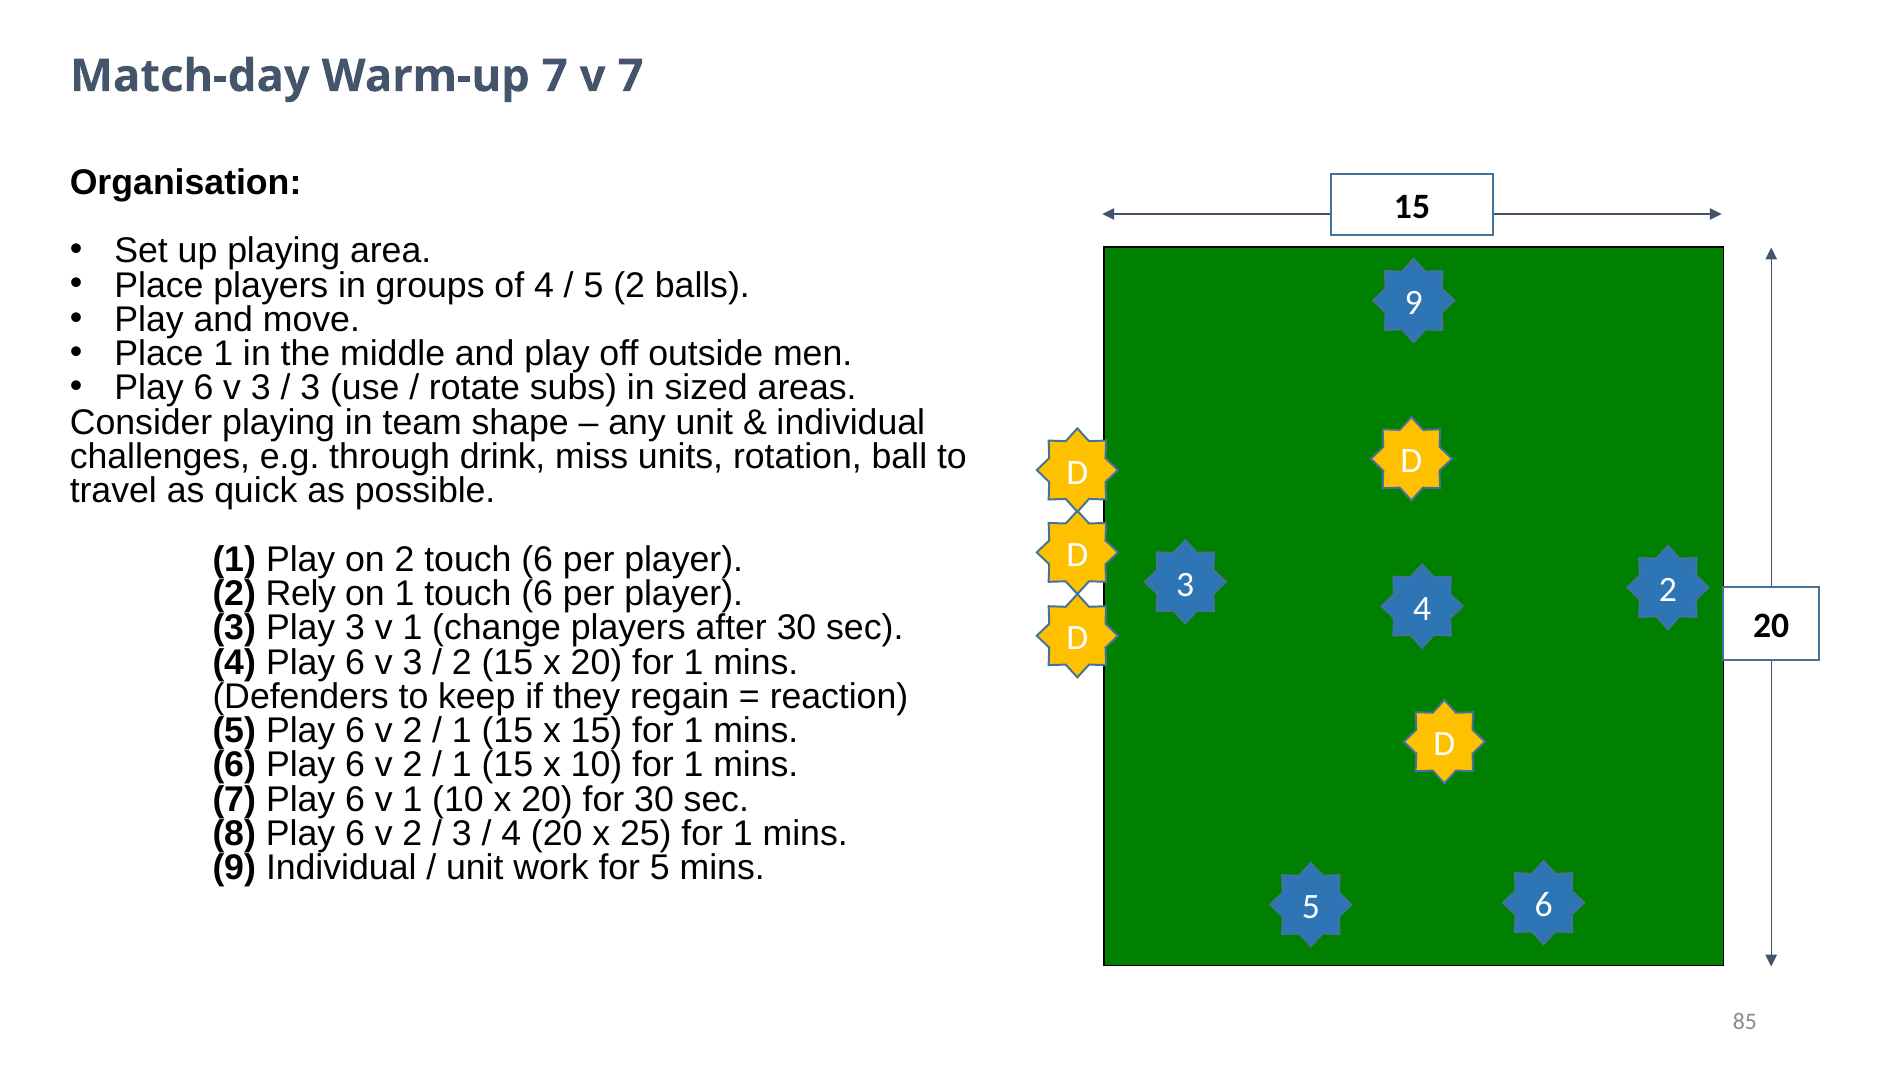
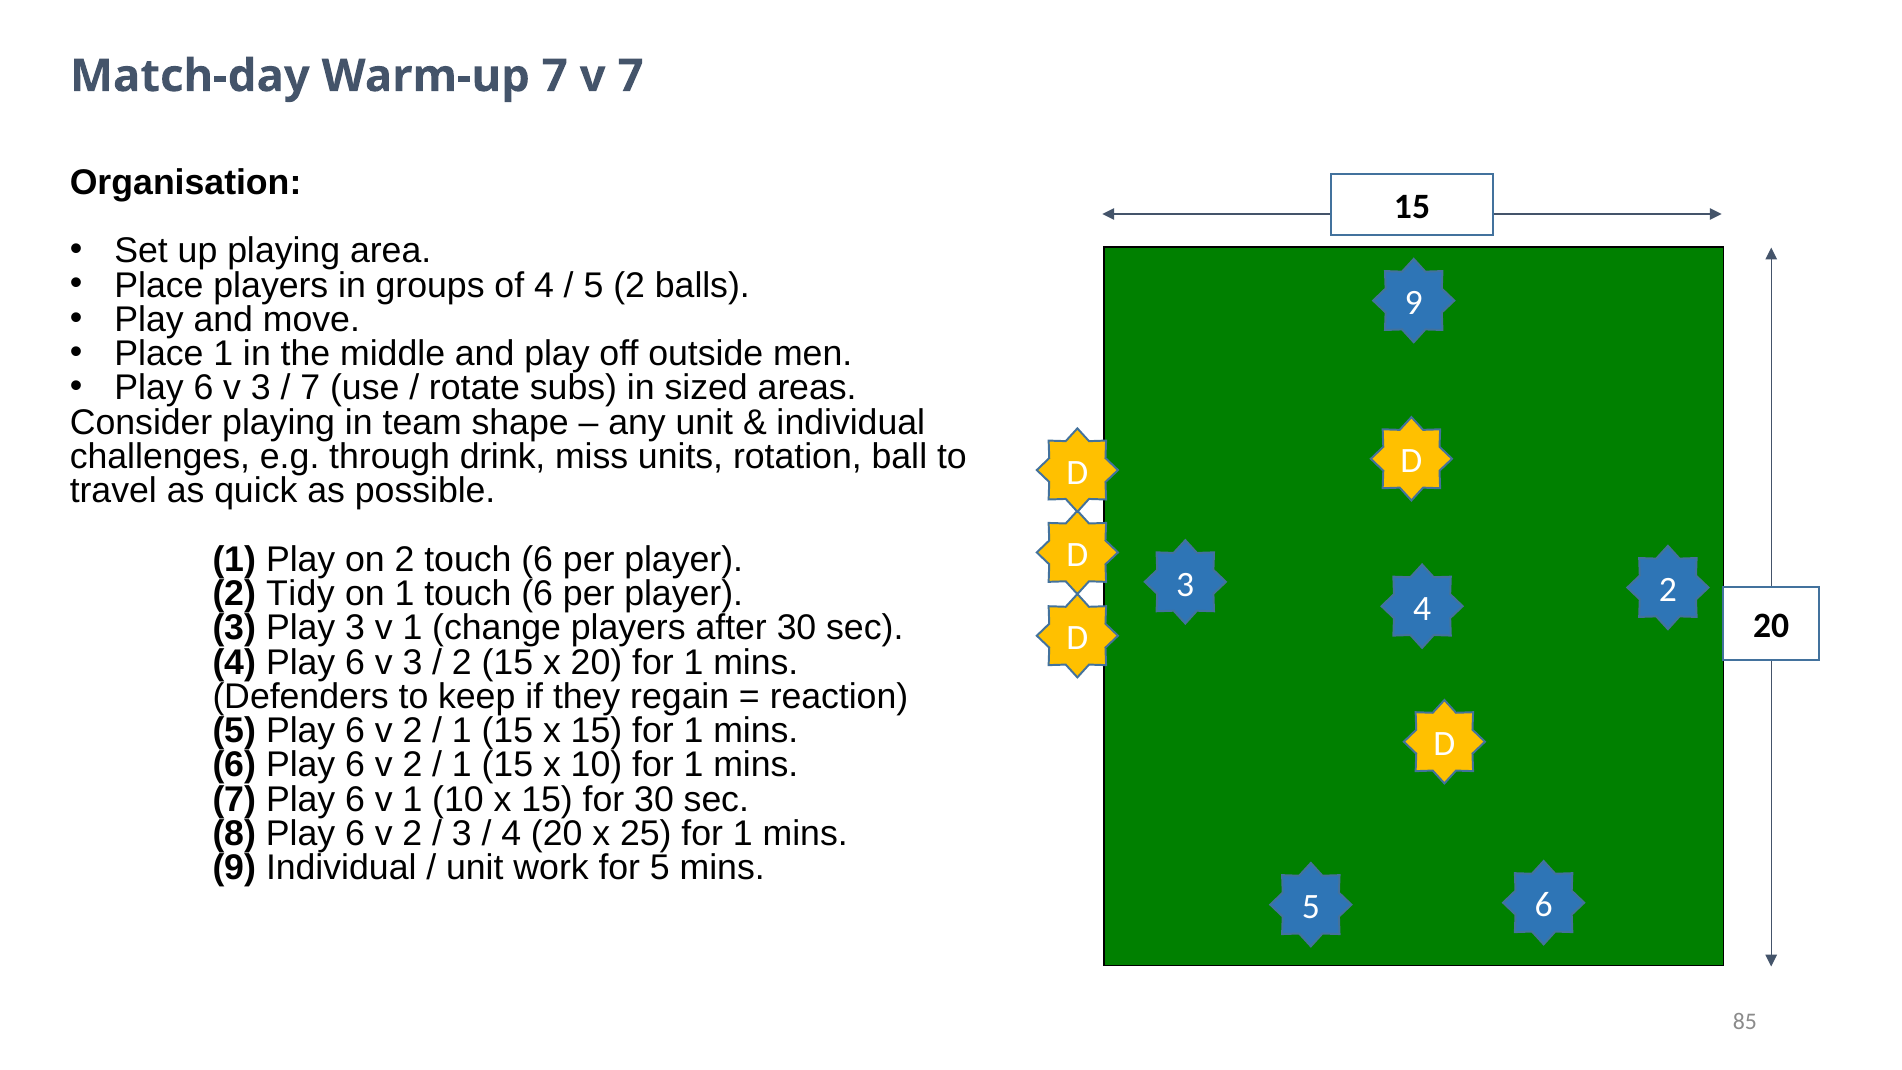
3 at (310, 388): 3 -> 7
Rely: Rely -> Tidy
10 x 20: 20 -> 15
